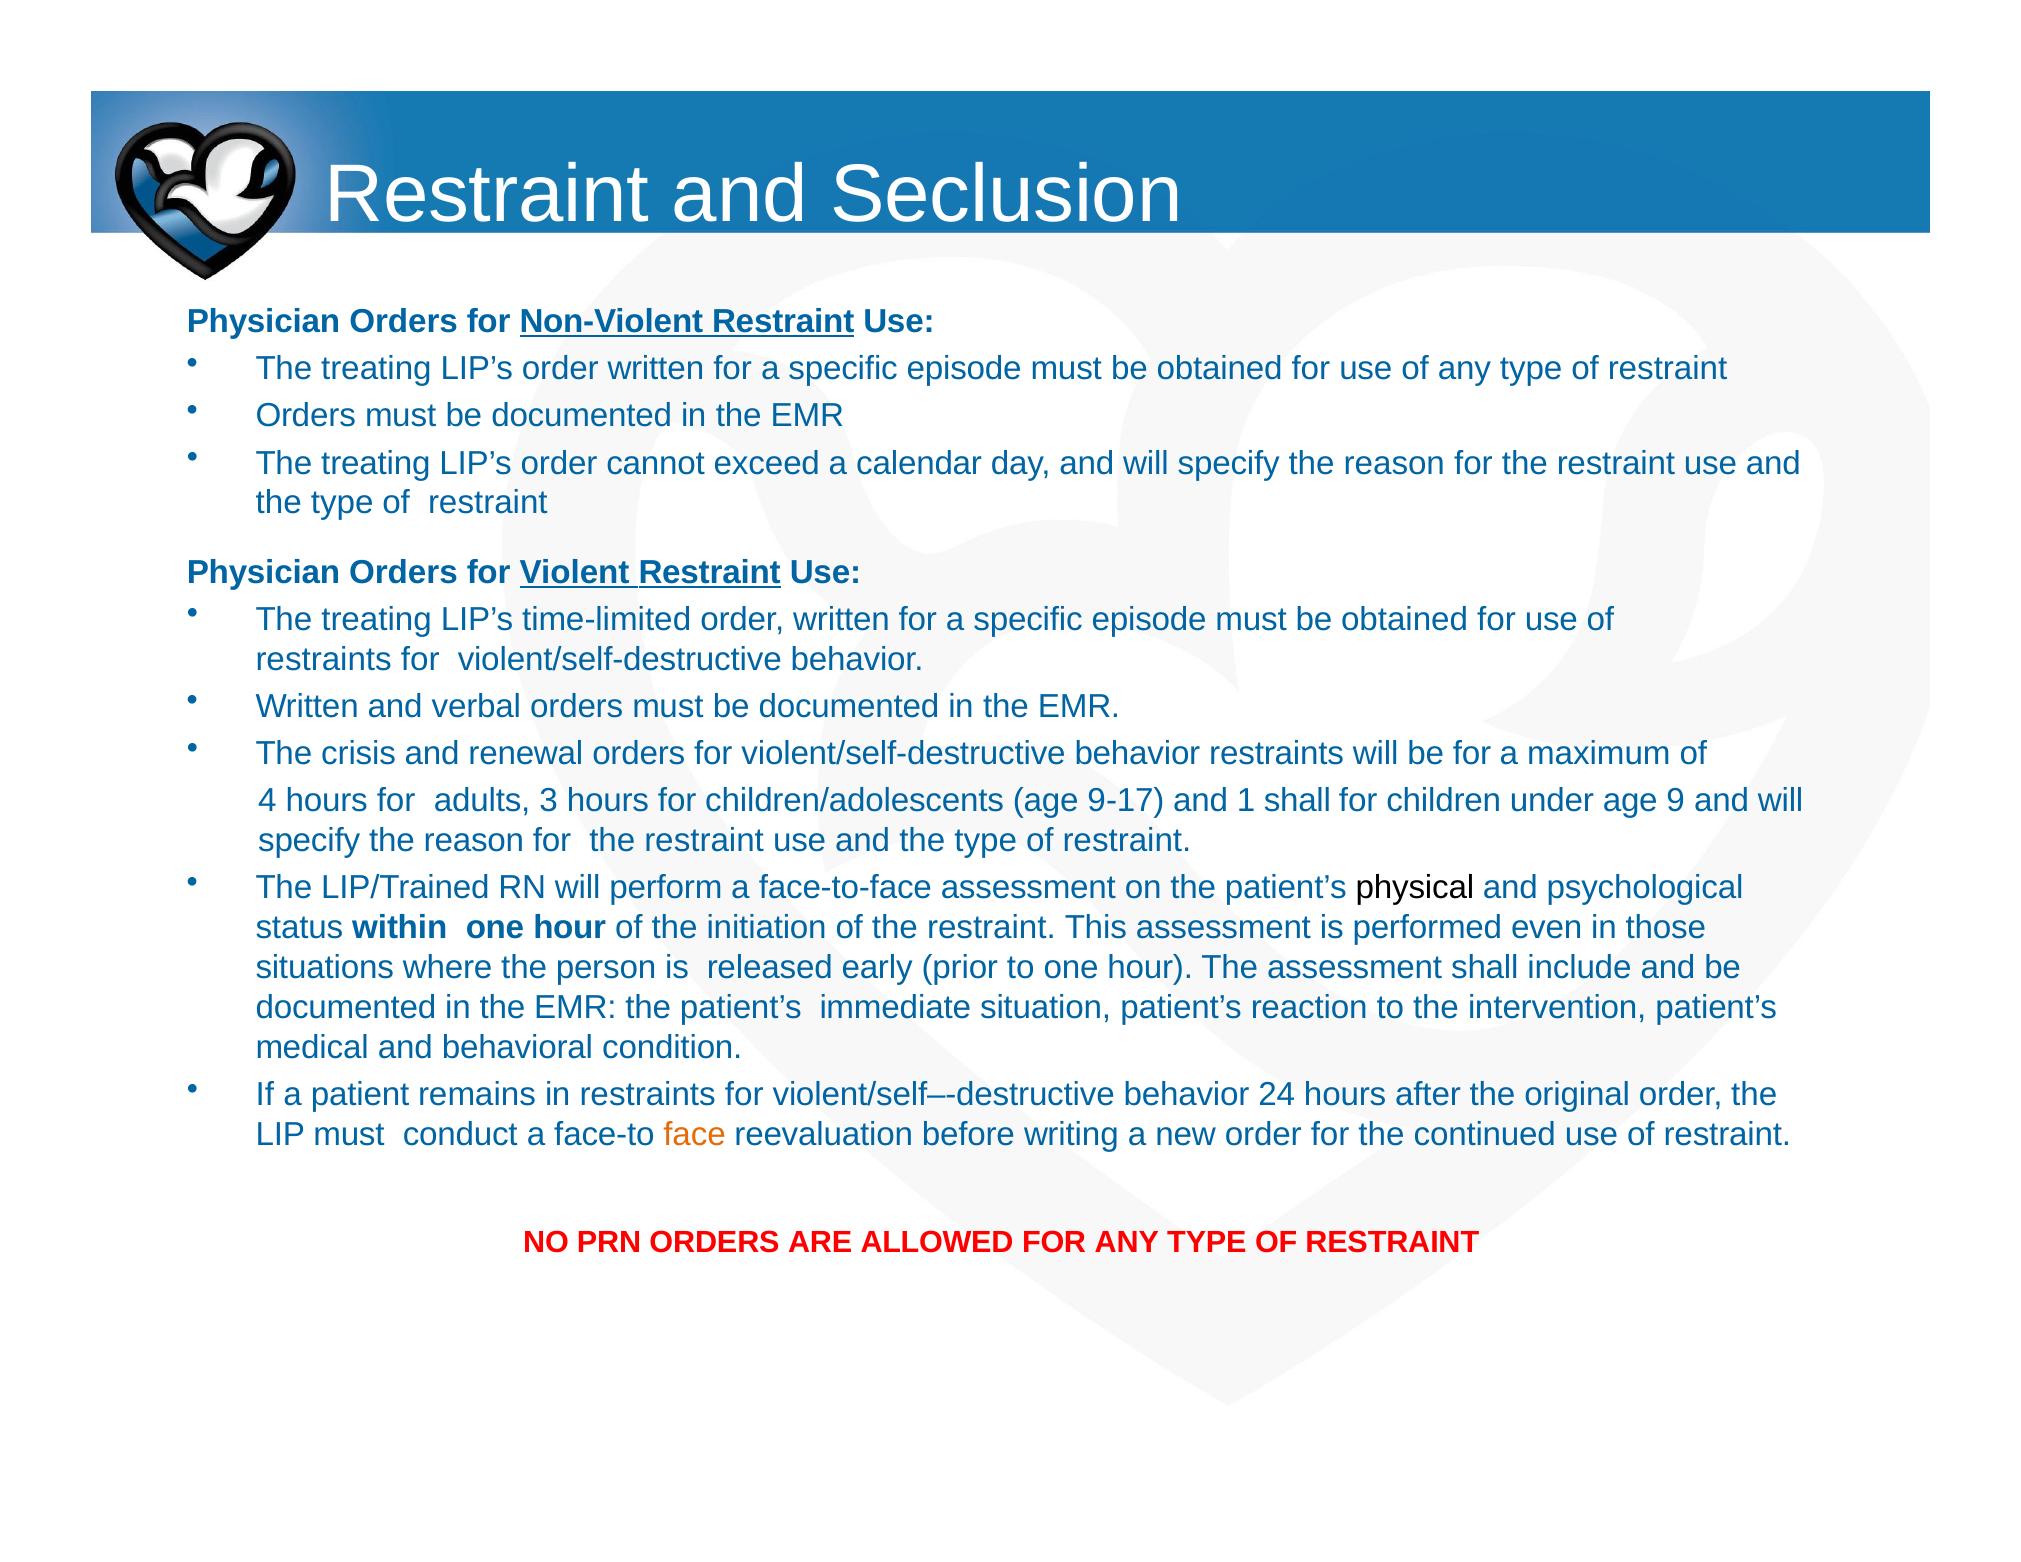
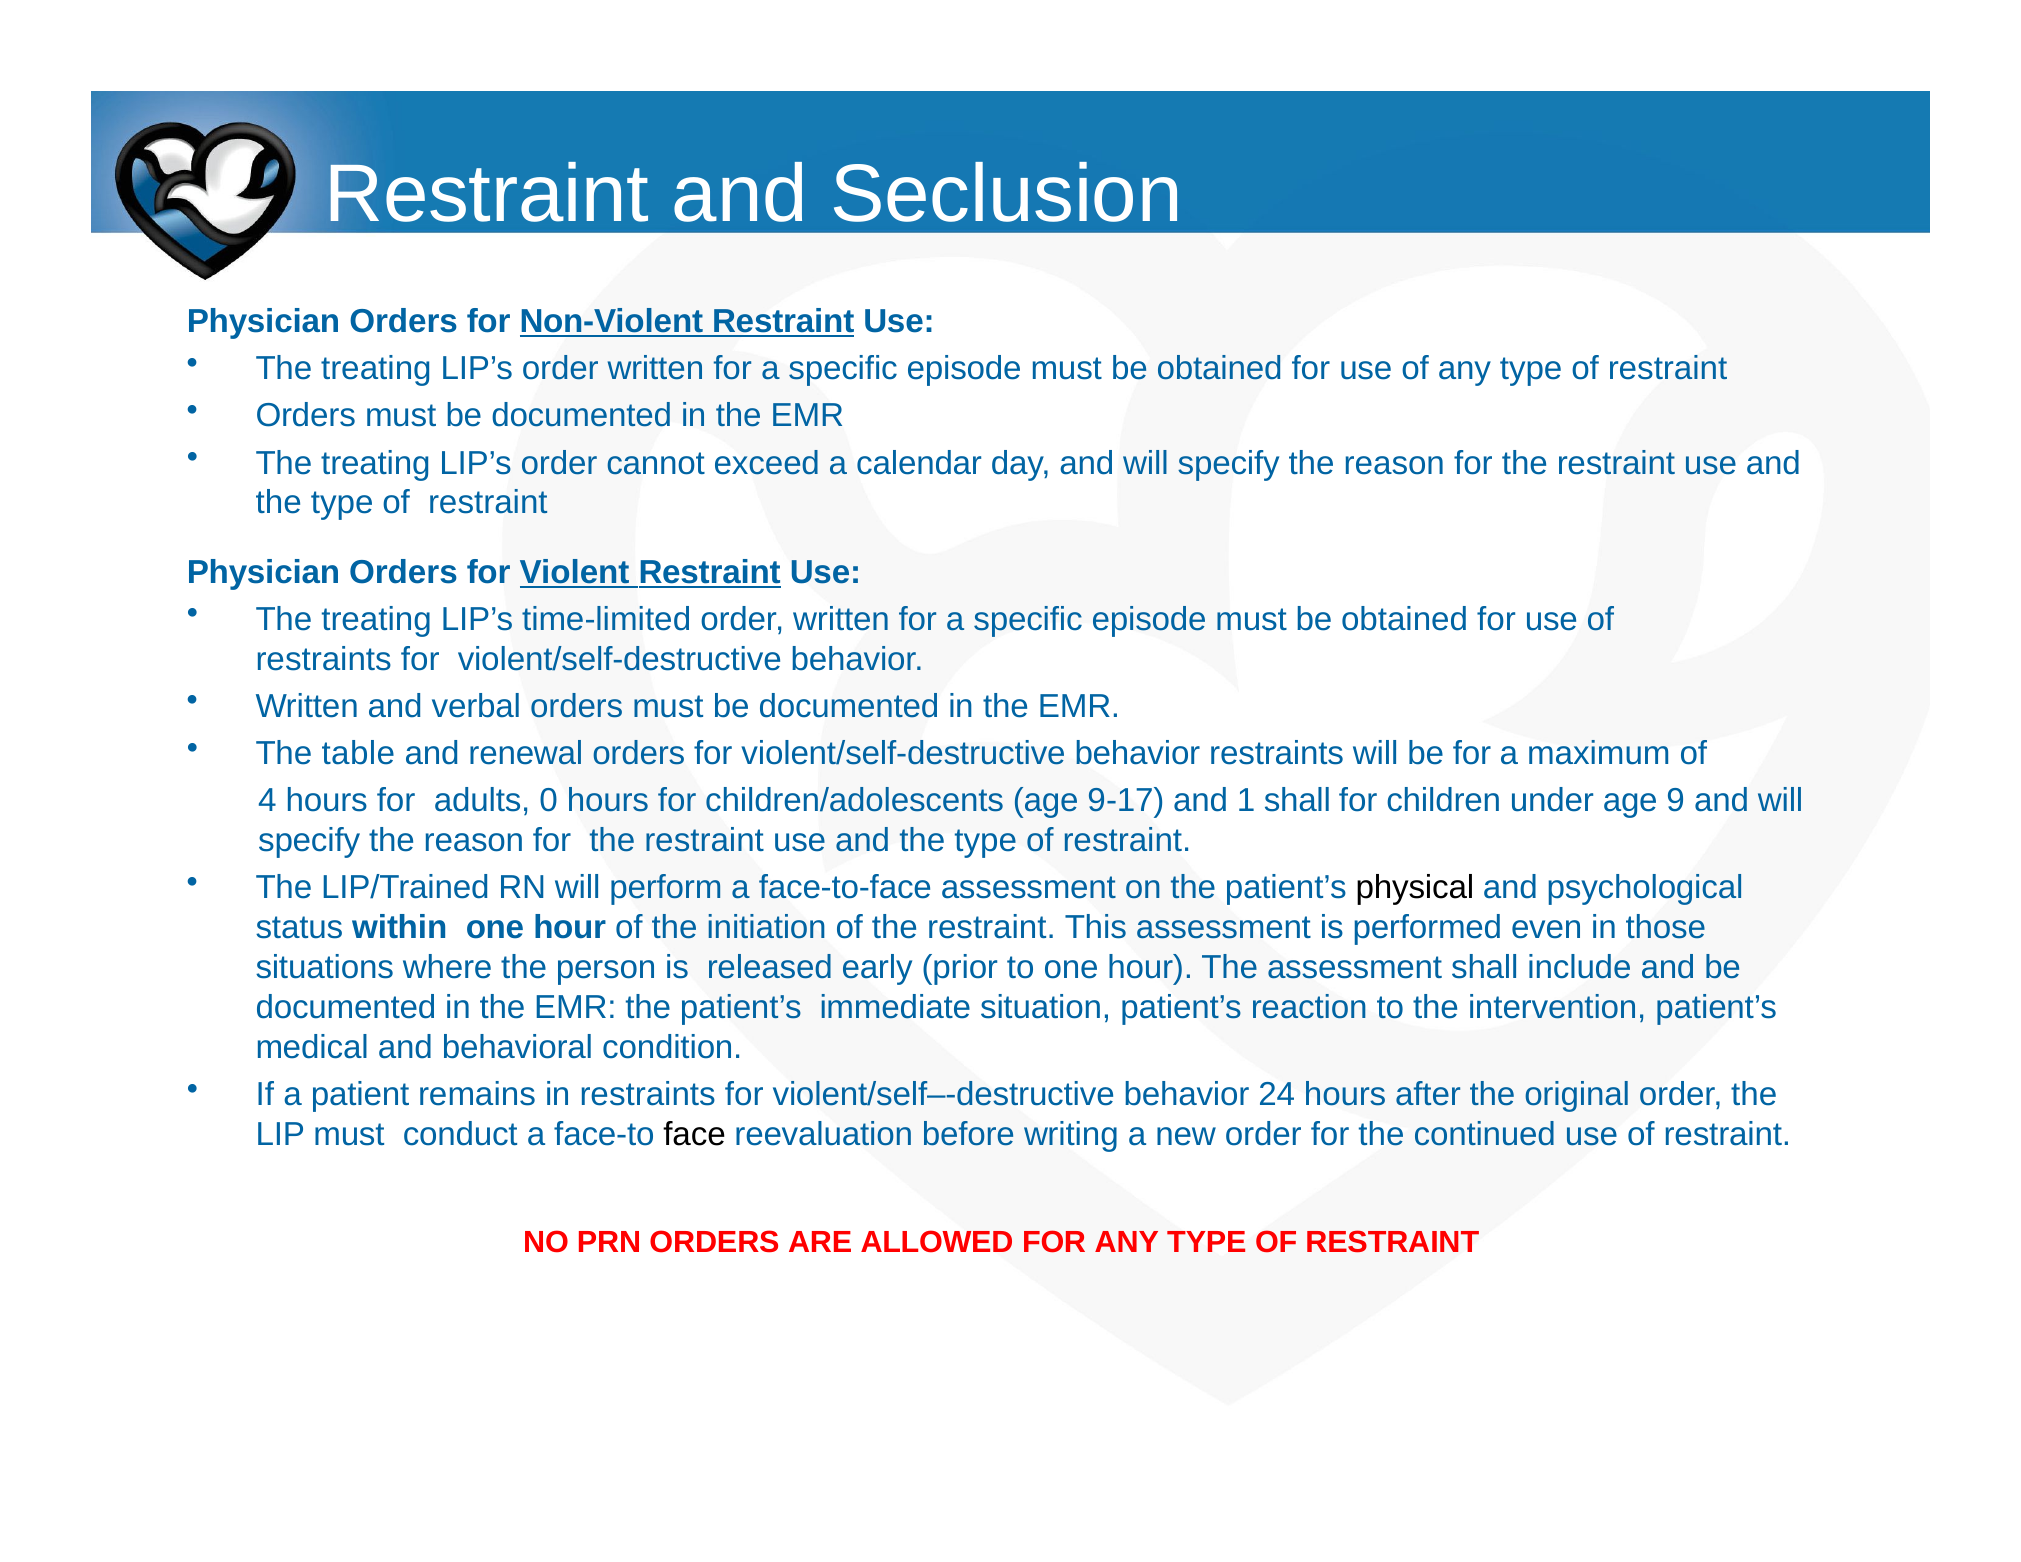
crisis: crisis -> table
3: 3 -> 0
face colour: orange -> black
